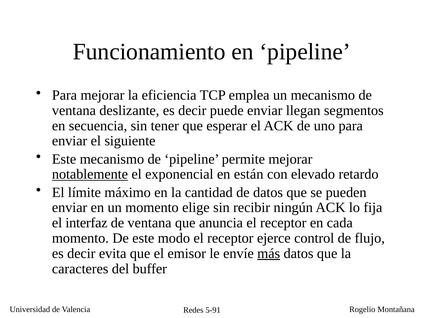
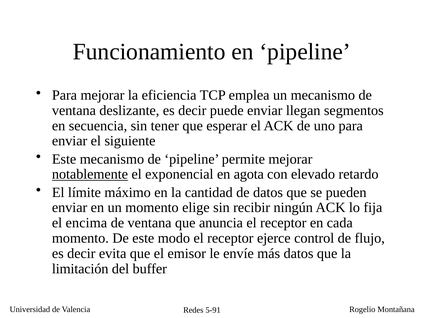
están: están -> agota
interfaz: interfaz -> encima
más underline: present -> none
caracteres: caracteres -> limitación
